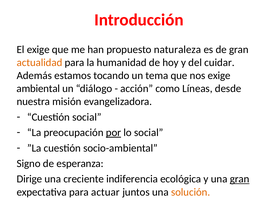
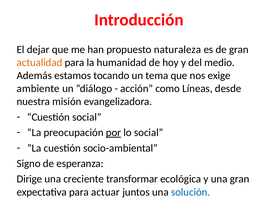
El exige: exige -> dejar
cuidar: cuidar -> medio
ambiental: ambiental -> ambiente
indiferencia: indiferencia -> transformar
gran at (240, 179) underline: present -> none
solución colour: orange -> blue
